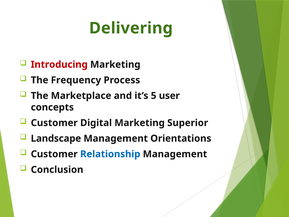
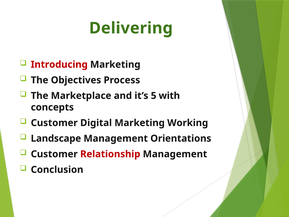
Frequency: Frequency -> Objectives
user: user -> with
Superior: Superior -> Working
Relationship colour: blue -> red
